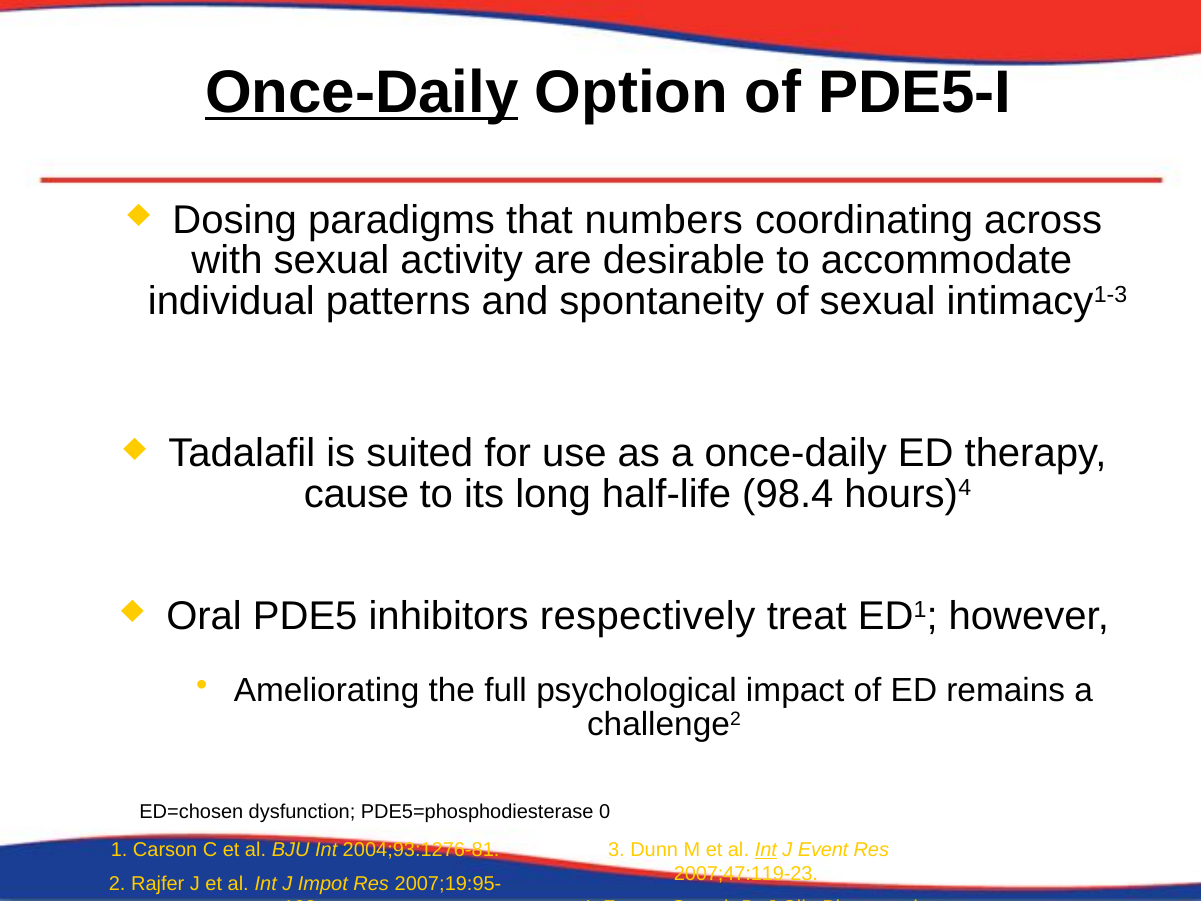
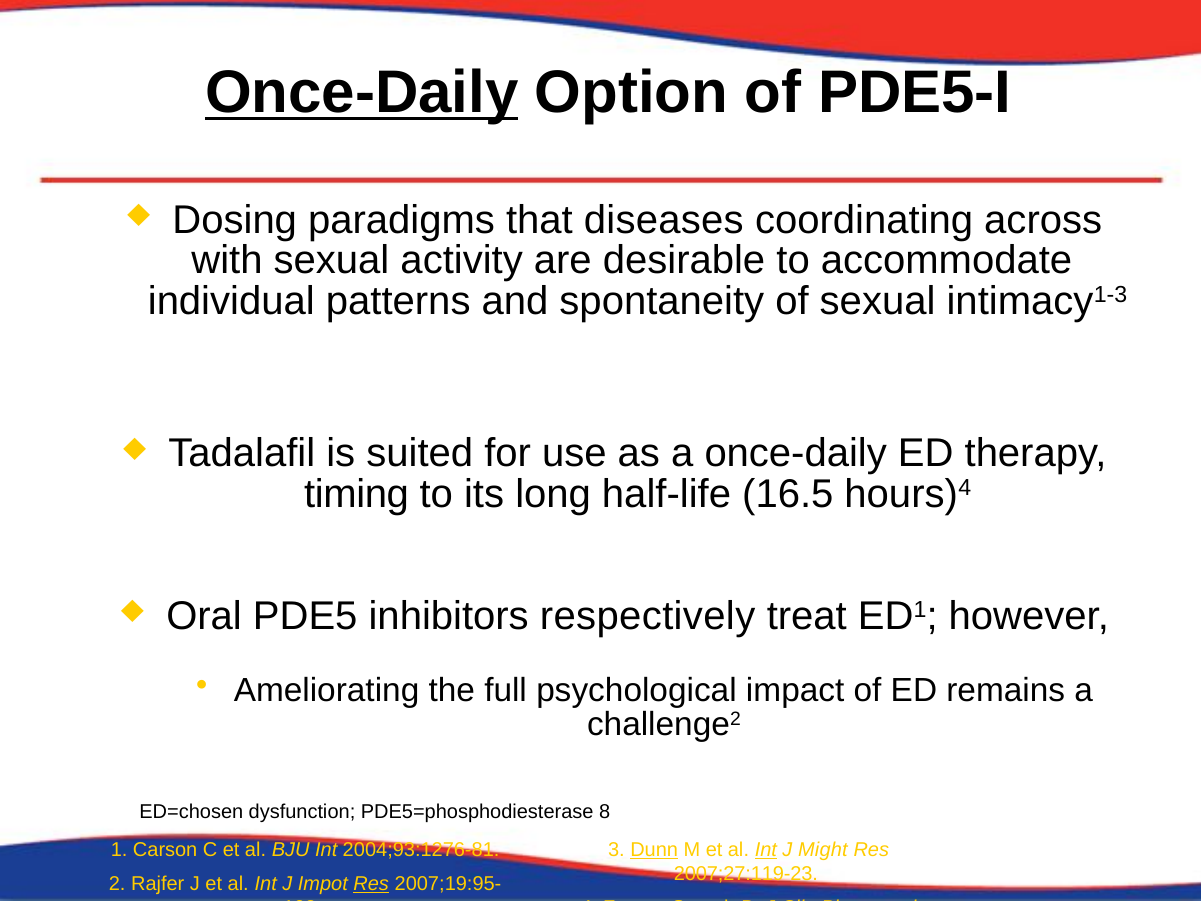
numbers: numbers -> diseases
cause: cause -> timing
98.4: 98.4 -> 16.5
0: 0 -> 8
Dunn underline: none -> present
Event: Event -> Might
2007;47:119-23: 2007;47:119-23 -> 2007;27:119-23
Res at (371, 884) underline: none -> present
